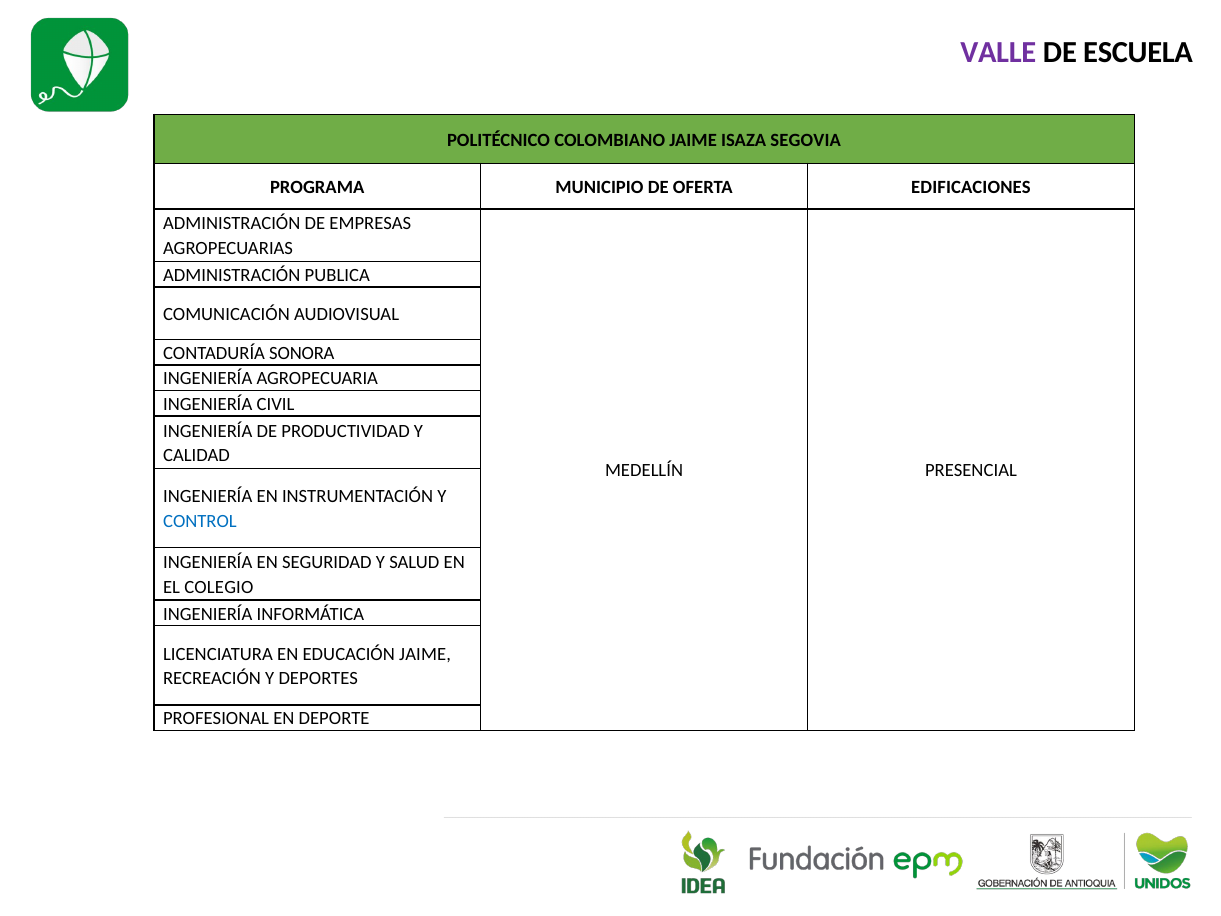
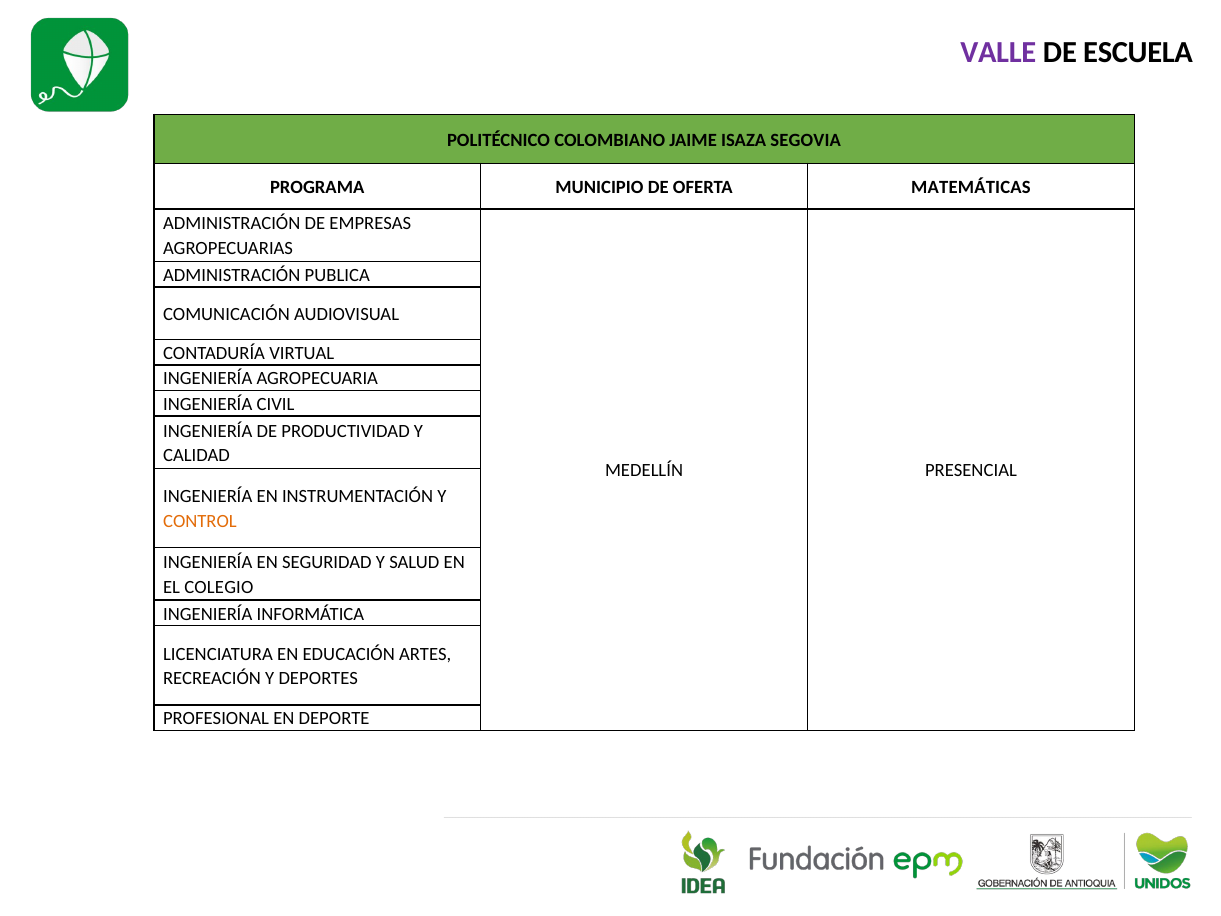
EDIFICACIONES: EDIFICACIONES -> MATEMÁTICAS
SONORA: SONORA -> VIRTUAL
CONTROL colour: blue -> orange
EDUCACIÓN JAIME: JAIME -> ARTES
